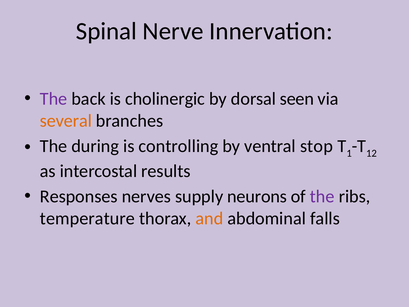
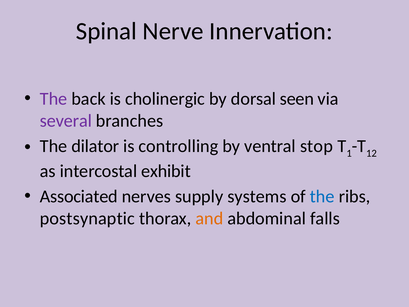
several colour: orange -> purple
during: during -> dilator
results: results -> exhibit
Responses: Responses -> Associated
neurons: neurons -> systems
the at (322, 196) colour: purple -> blue
temperature: temperature -> postsynaptic
